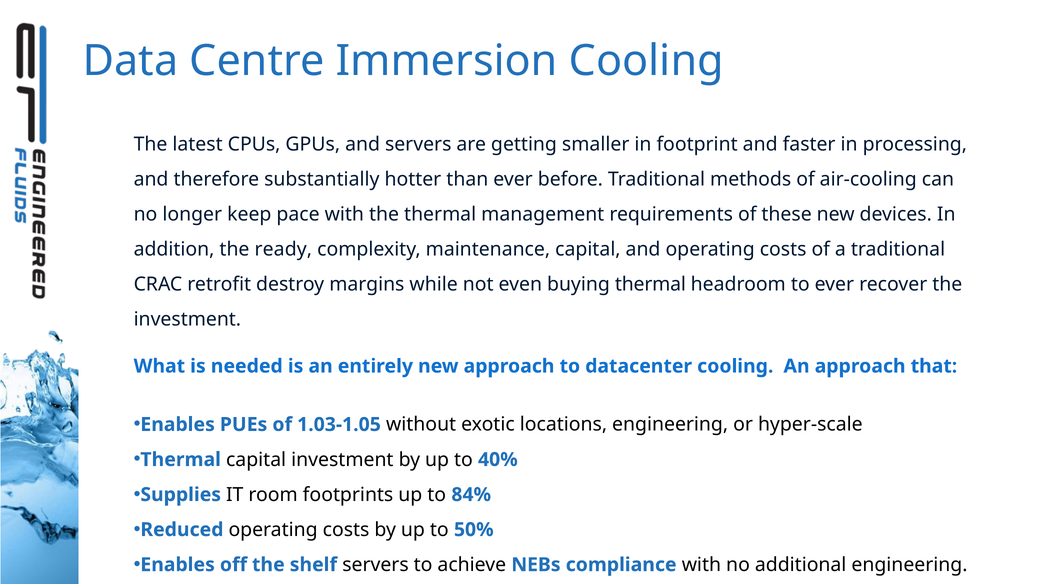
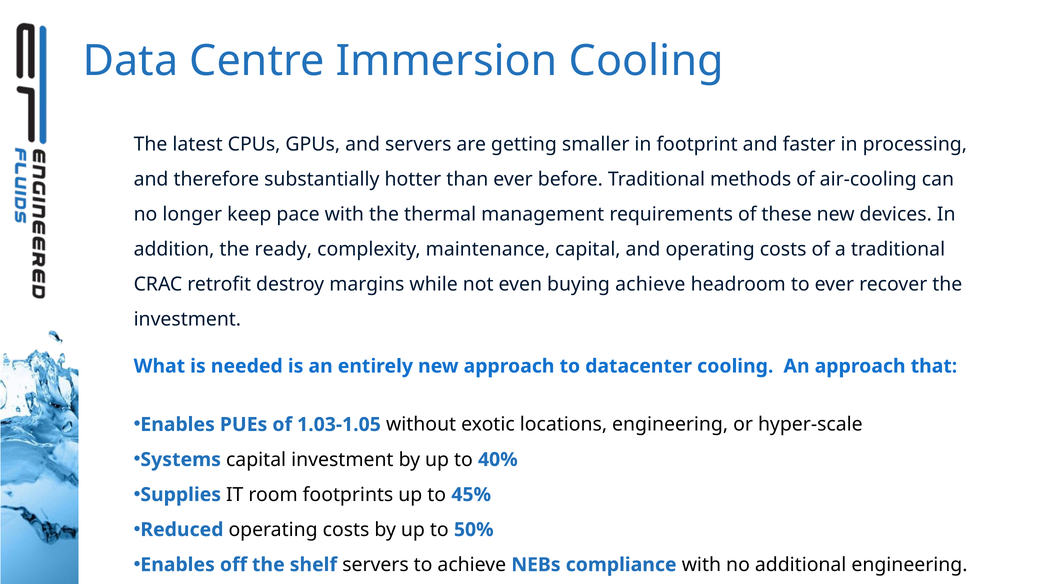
buying thermal: thermal -> achieve
Thermal at (181, 459): Thermal -> Systems
84%: 84% -> 45%
